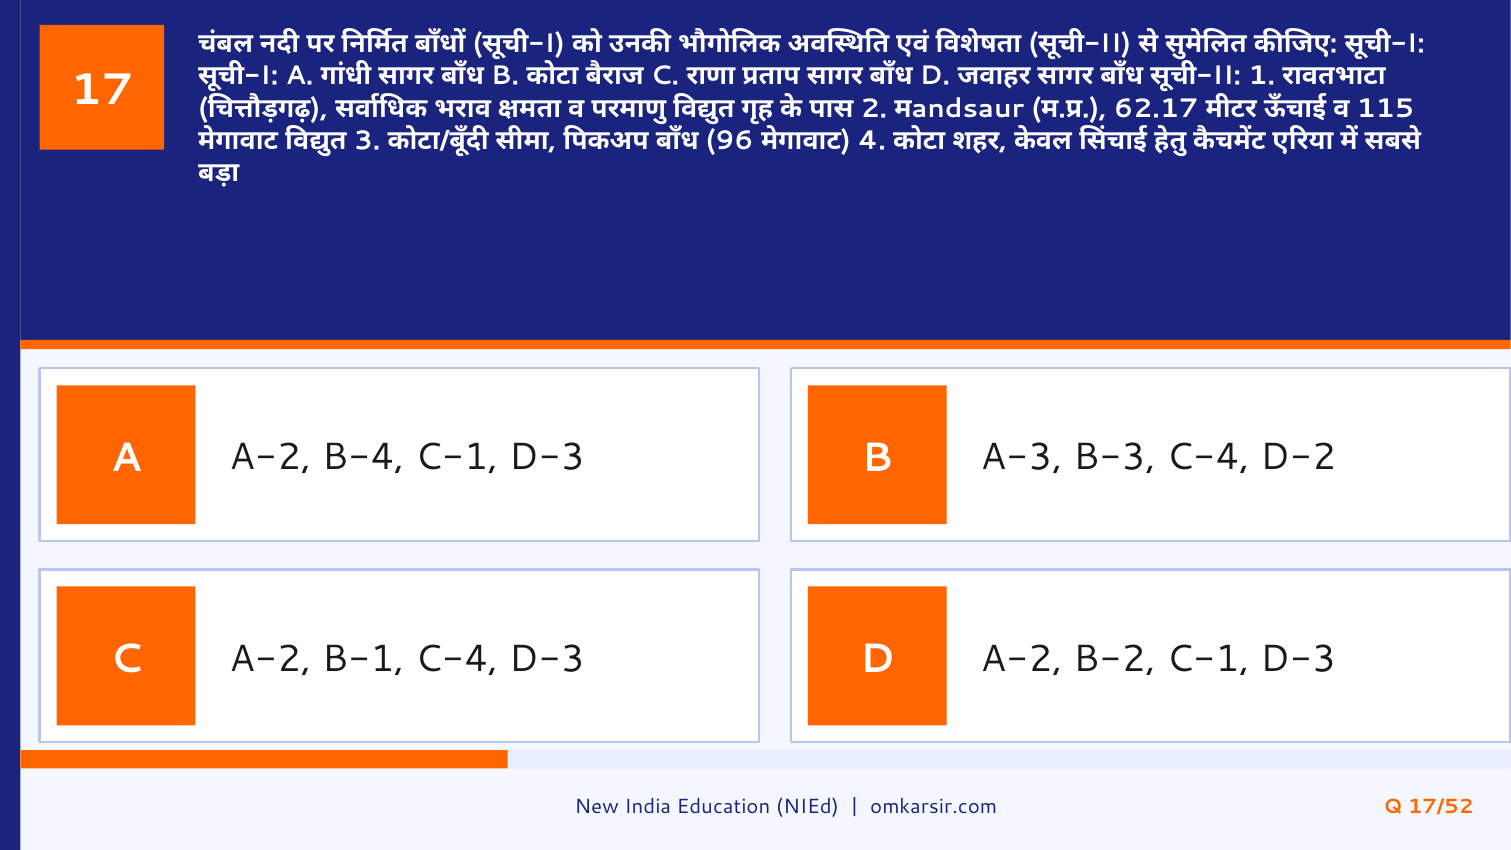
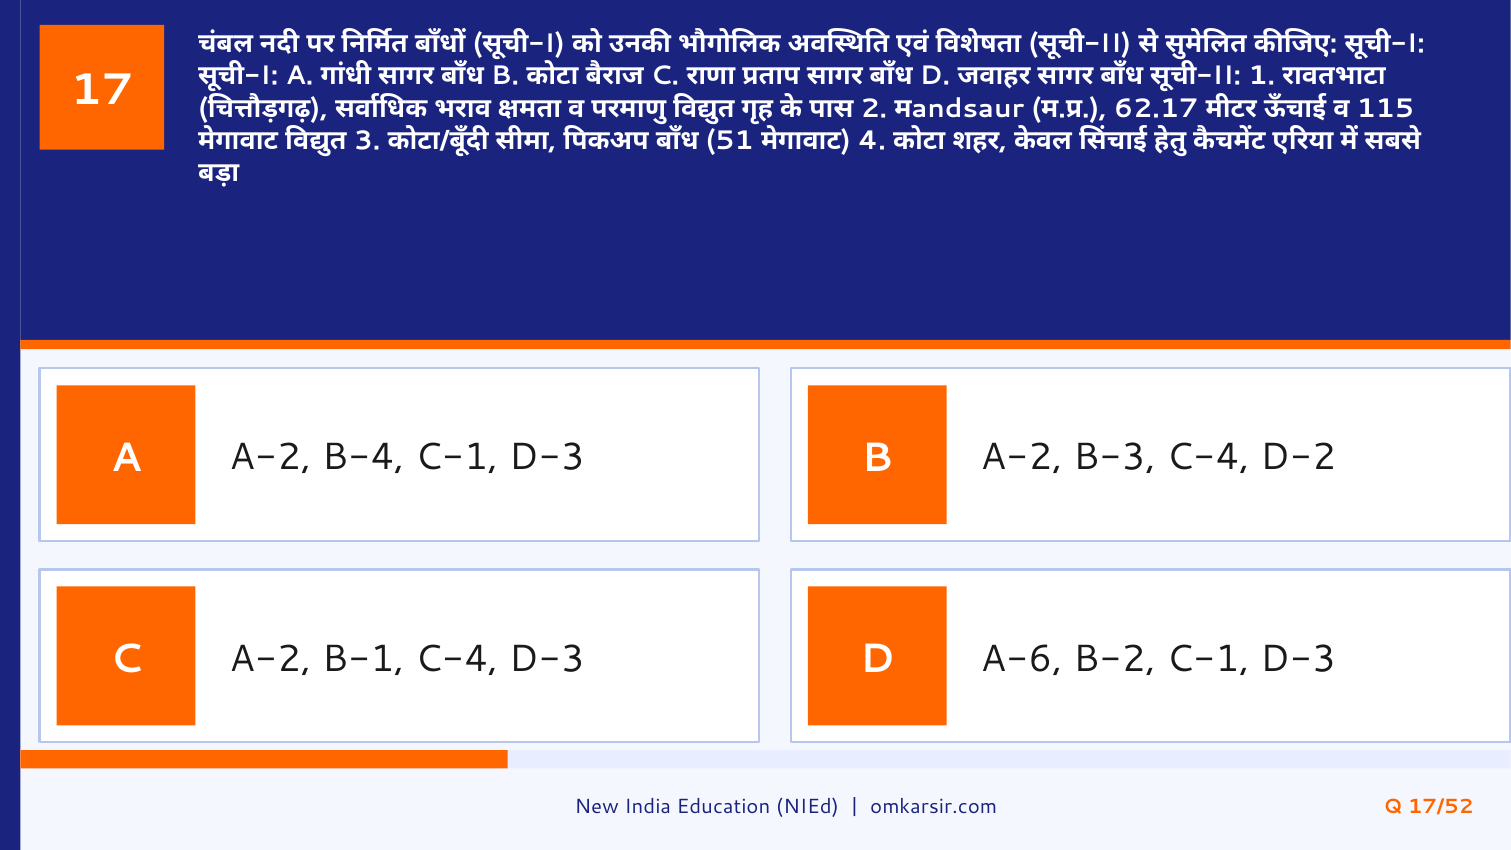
96: 96 -> 51
B A-3: A-3 -> A-2
D A-2: A-2 -> A-6
